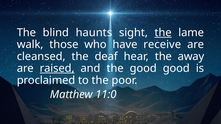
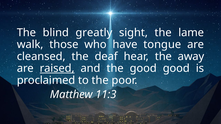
haunts: haunts -> greatly
the at (163, 33) underline: present -> none
receive: receive -> tongue
11:0: 11:0 -> 11:3
